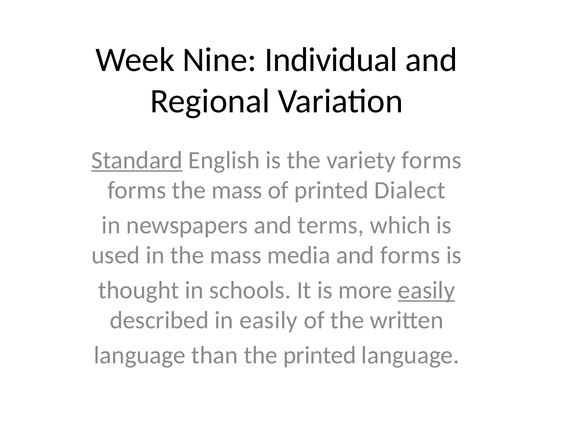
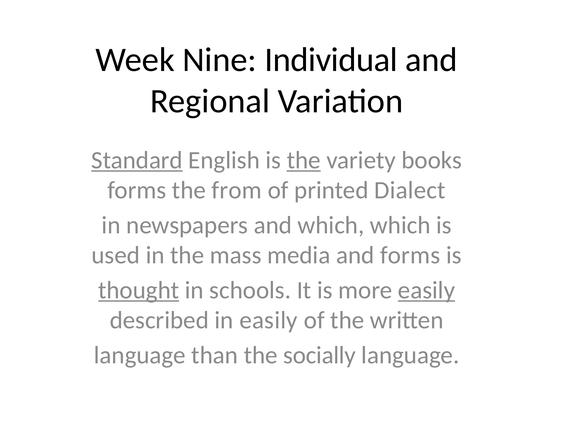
the at (304, 160) underline: none -> present
variety forms: forms -> books
forms the mass: mass -> from
and terms: terms -> which
thought underline: none -> present
the printed: printed -> socially
